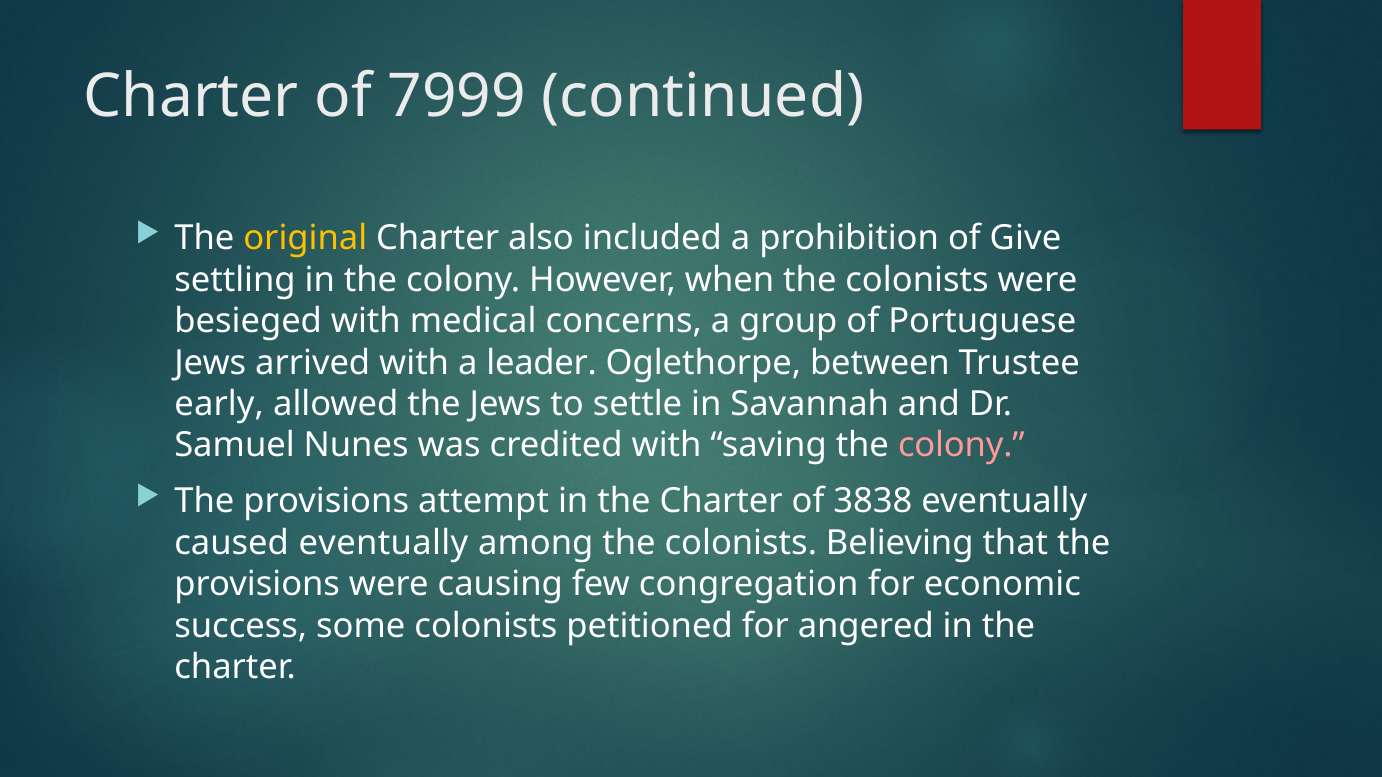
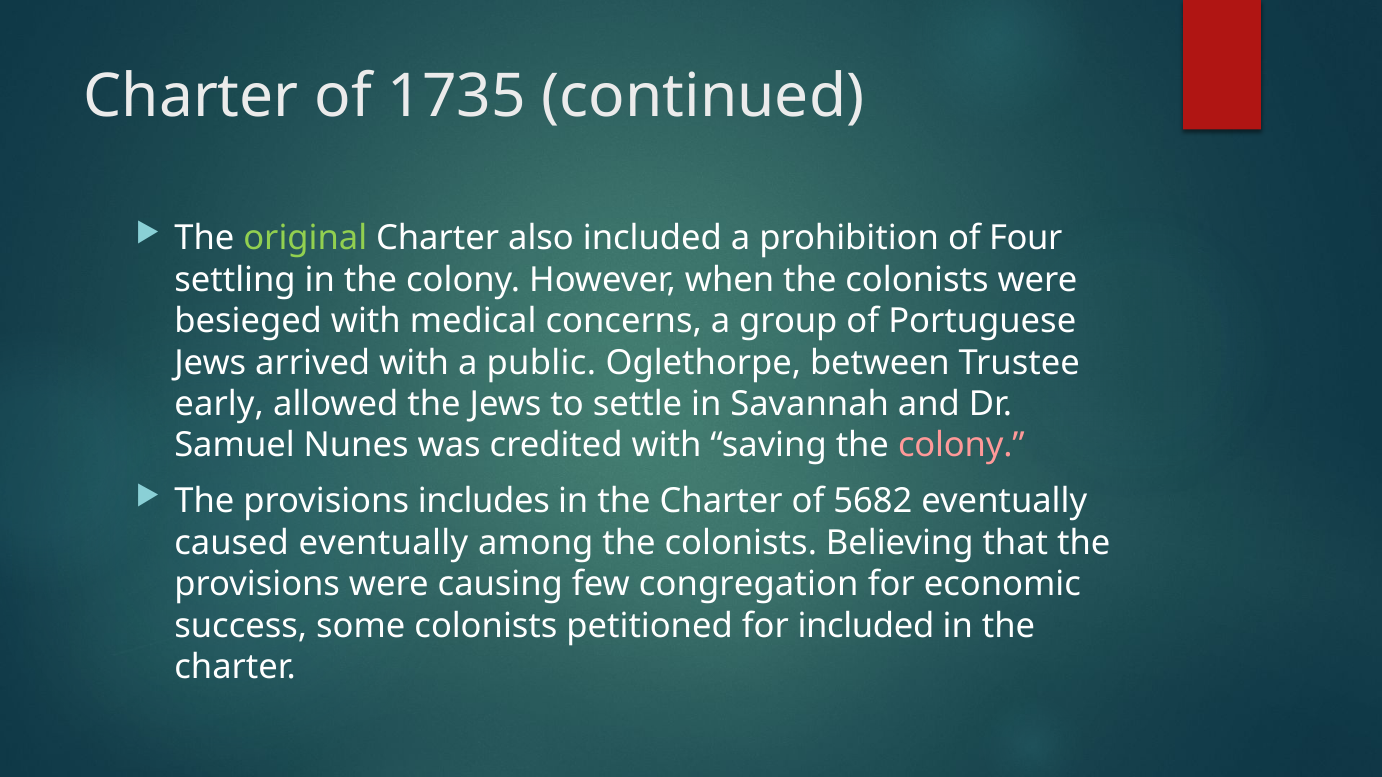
7999: 7999 -> 1735
original colour: yellow -> light green
Give: Give -> Four
leader: leader -> public
attempt: attempt -> includes
3838: 3838 -> 5682
for angered: angered -> included
